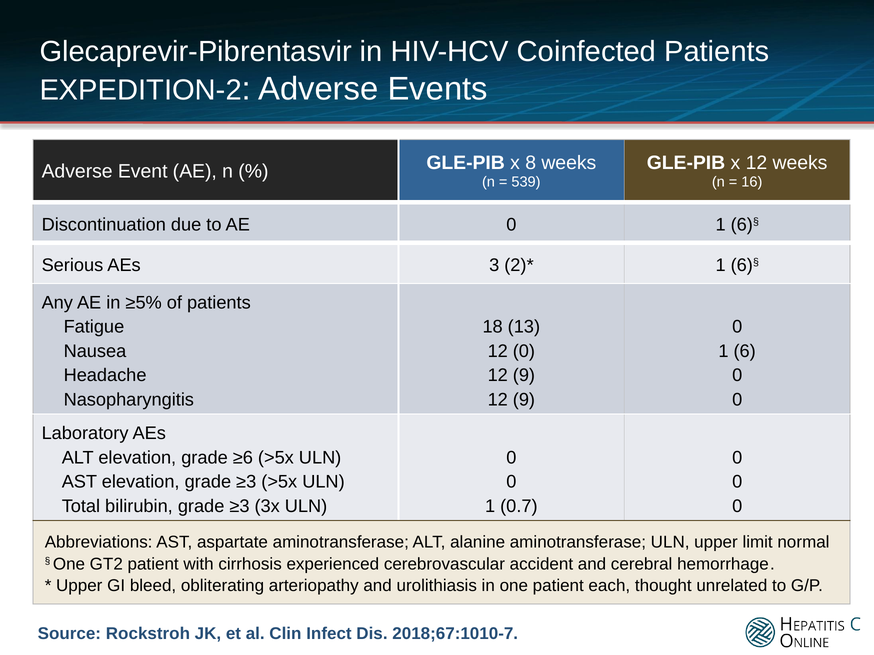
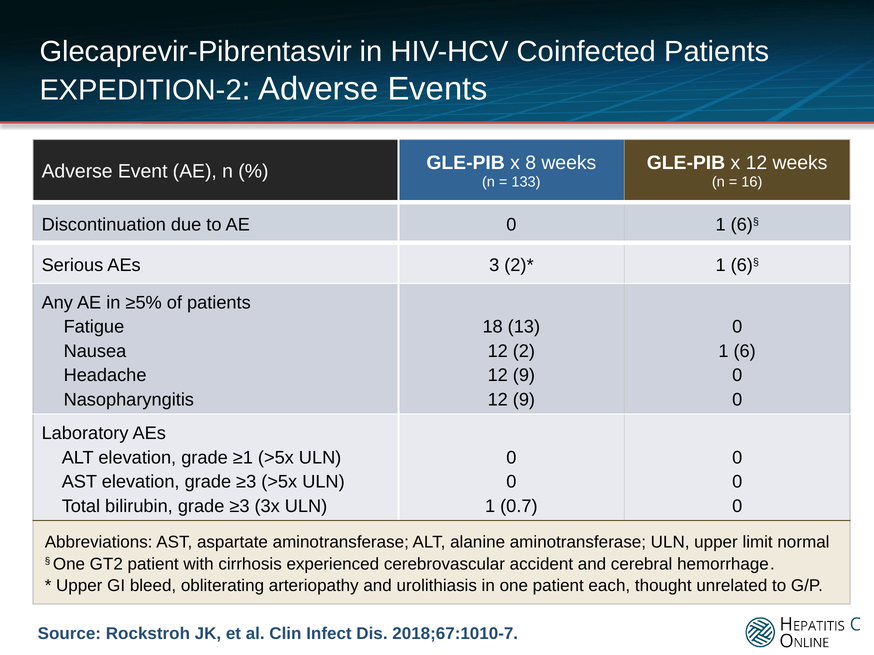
539: 539 -> 133
12 0: 0 -> 2
≥6: ≥6 -> ≥1
